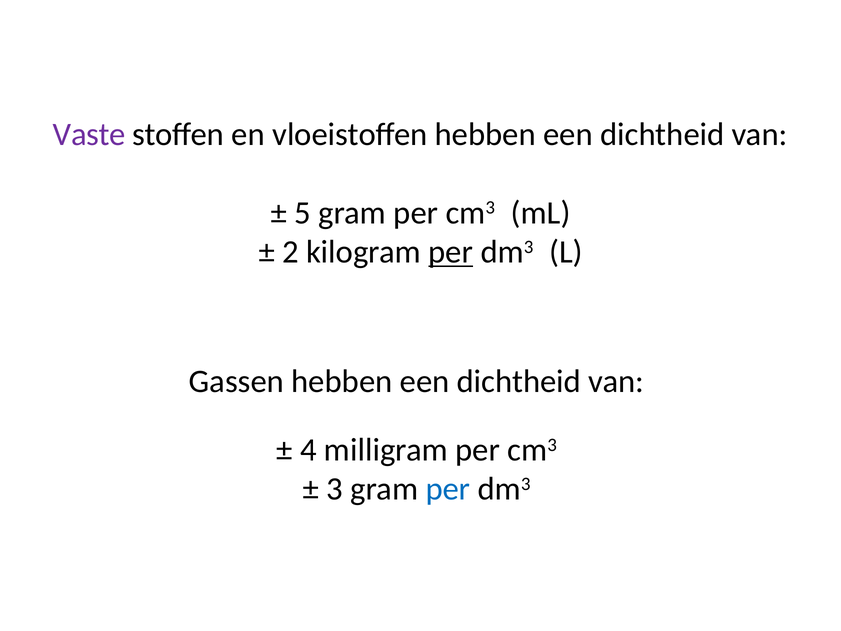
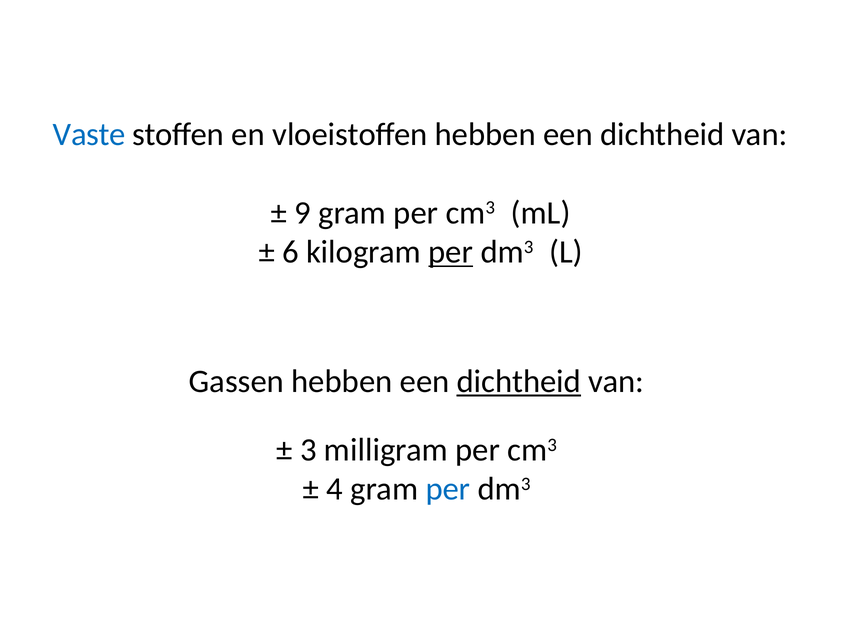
Vaste colour: purple -> blue
5: 5 -> 9
2: 2 -> 6
dichtheid at (519, 381) underline: none -> present
4: 4 -> 3
3: 3 -> 4
